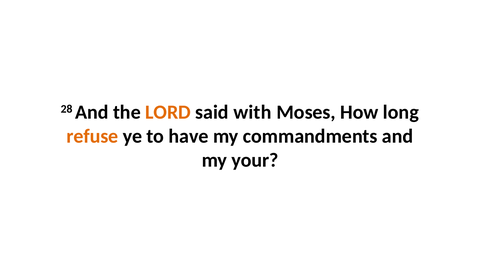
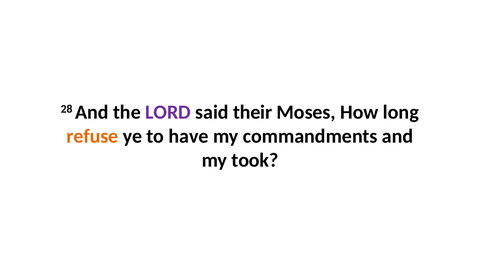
LORD colour: orange -> purple
with: with -> their
your: your -> took
